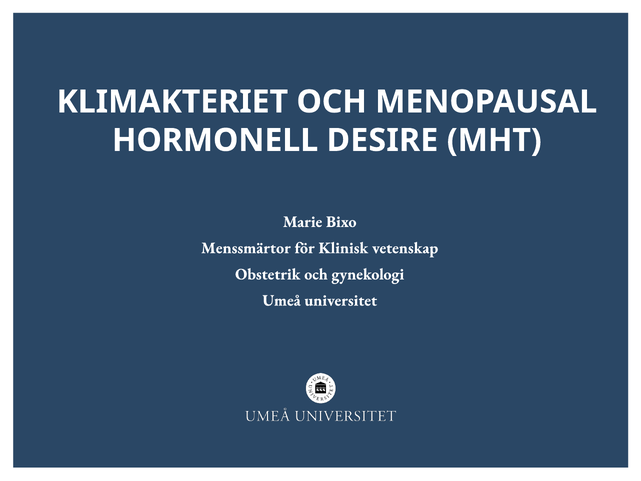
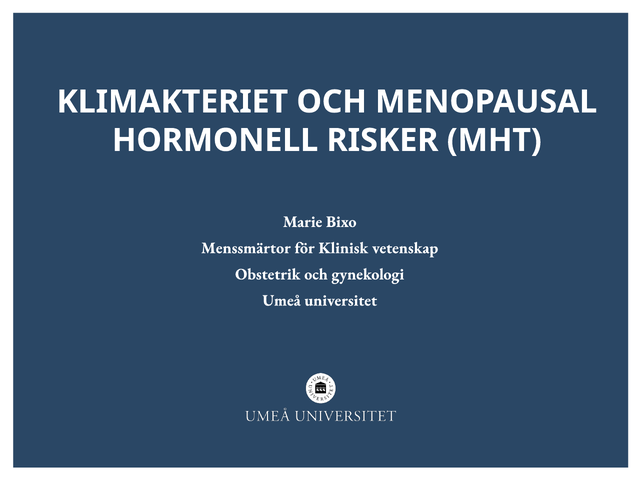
DESIRE: DESIRE -> RISKER
